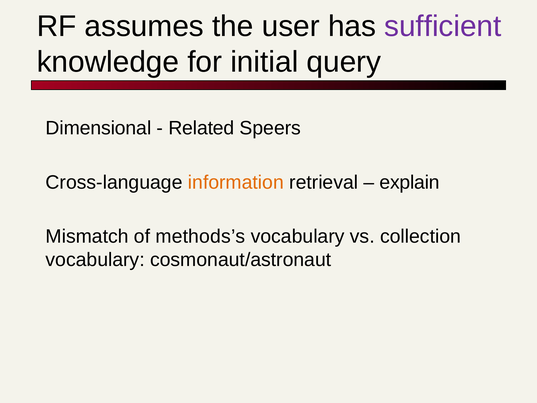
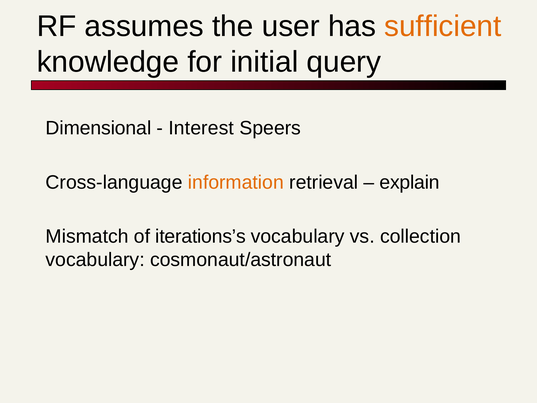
sufficient colour: purple -> orange
Related: Related -> Interest
methods’s: methods’s -> iterations’s
